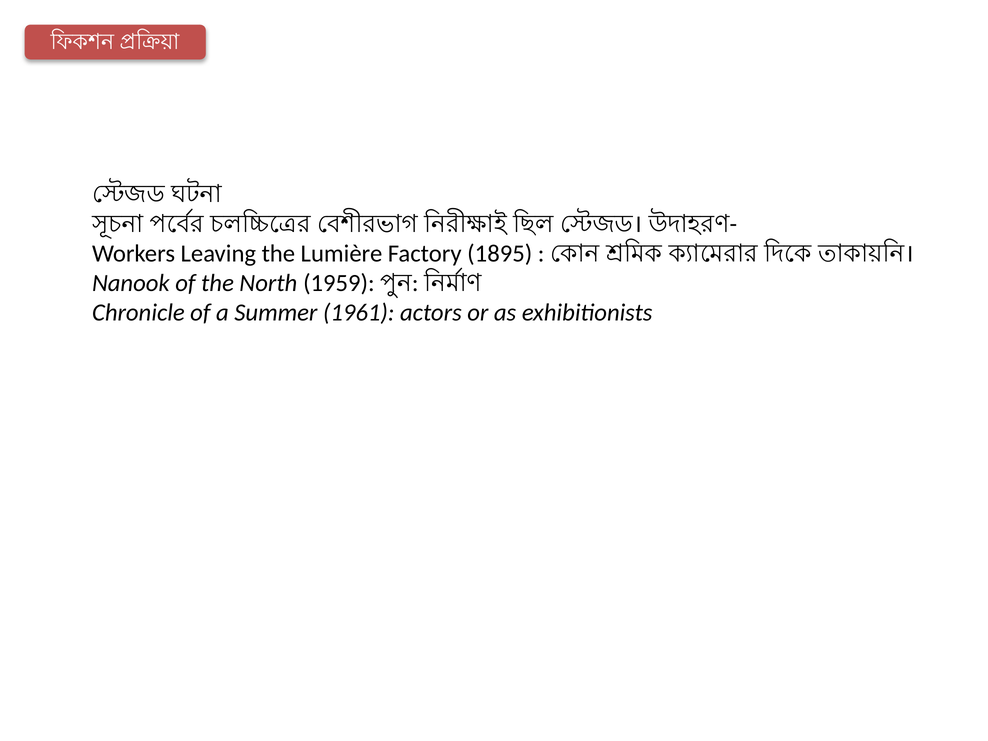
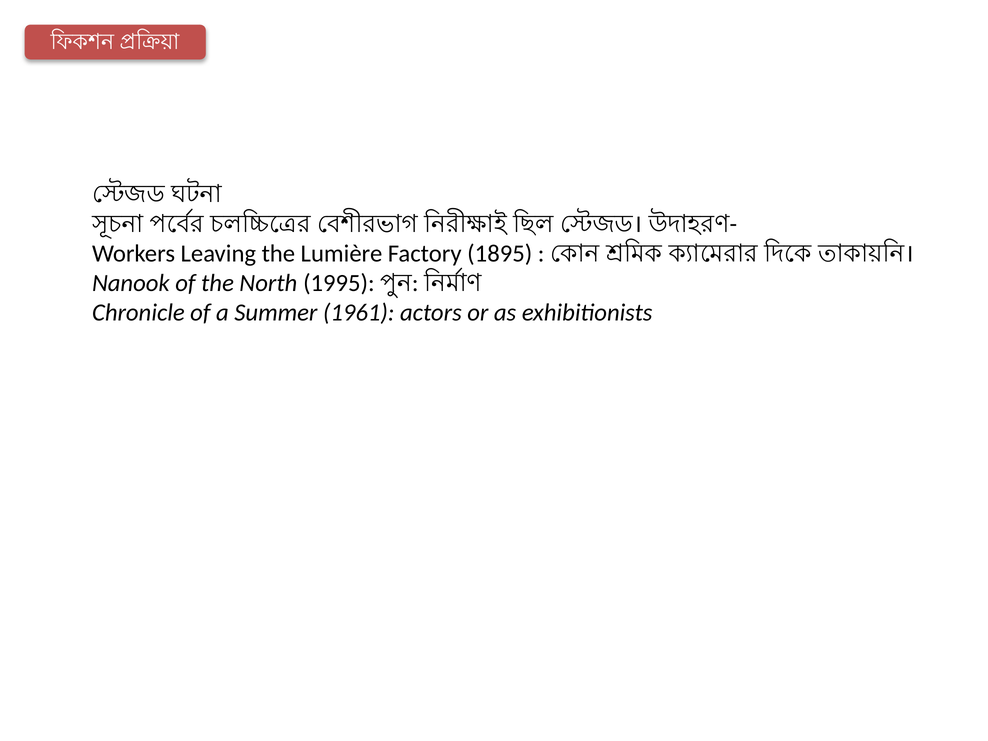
1959: 1959 -> 1995
